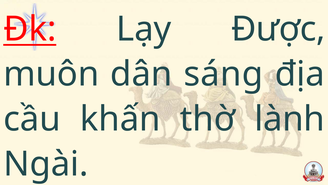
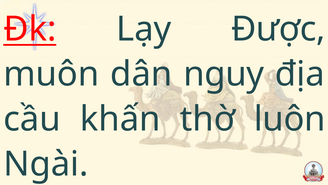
sáng: sáng -> nguy
lành: lành -> luôn
